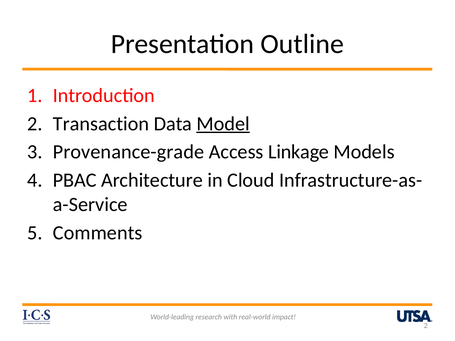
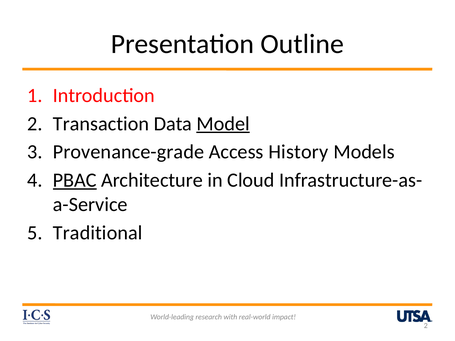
Linkage: Linkage -> History
PBAC underline: none -> present
Comments: Comments -> Traditional
